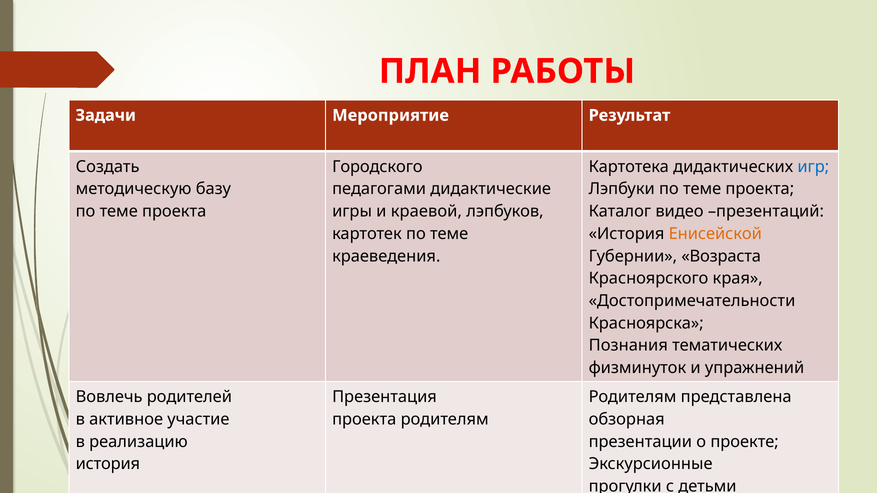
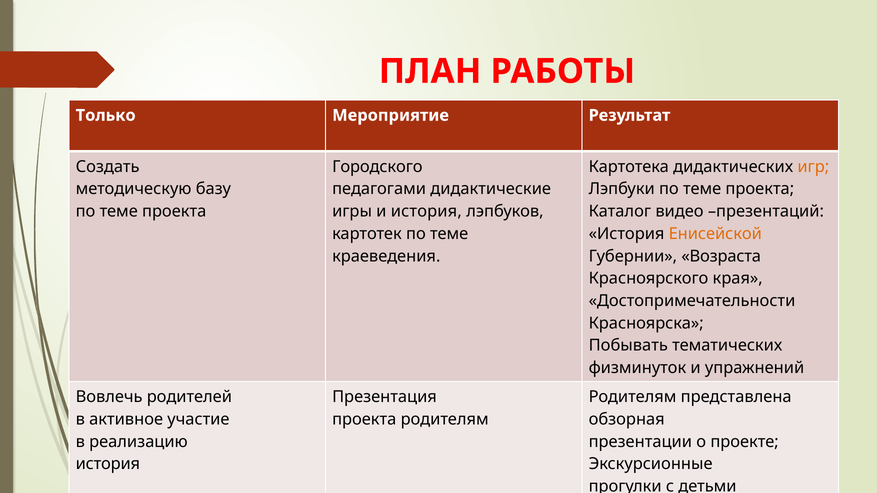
Задачи: Задачи -> Только
игр colour: blue -> orange
и краевой: краевой -> история
Познания: Познания -> Побывать
